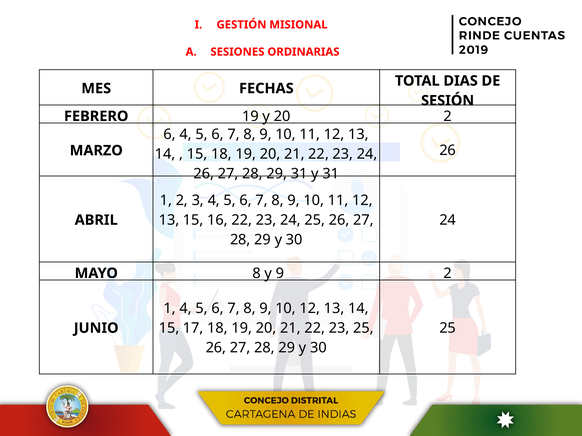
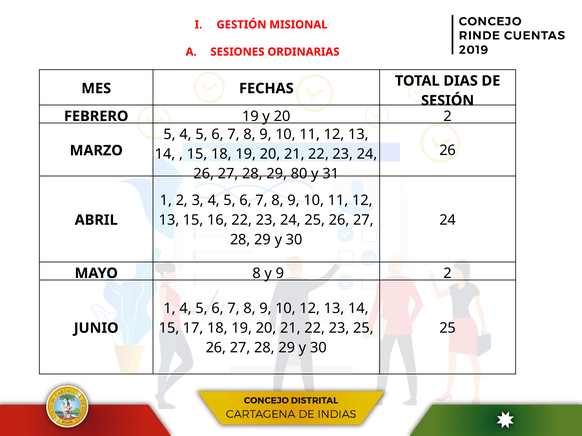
6 at (170, 134): 6 -> 5
29 31: 31 -> 80
